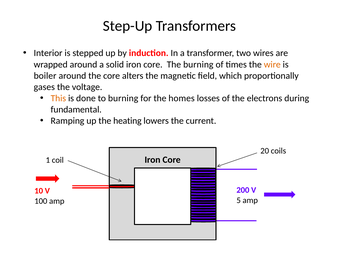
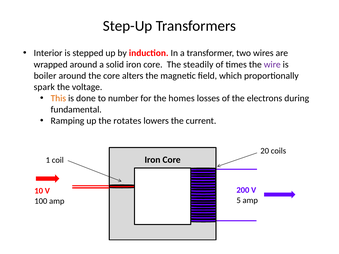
The burning: burning -> steadily
wire colour: orange -> purple
gases: gases -> spark
to burning: burning -> number
heating: heating -> rotates
